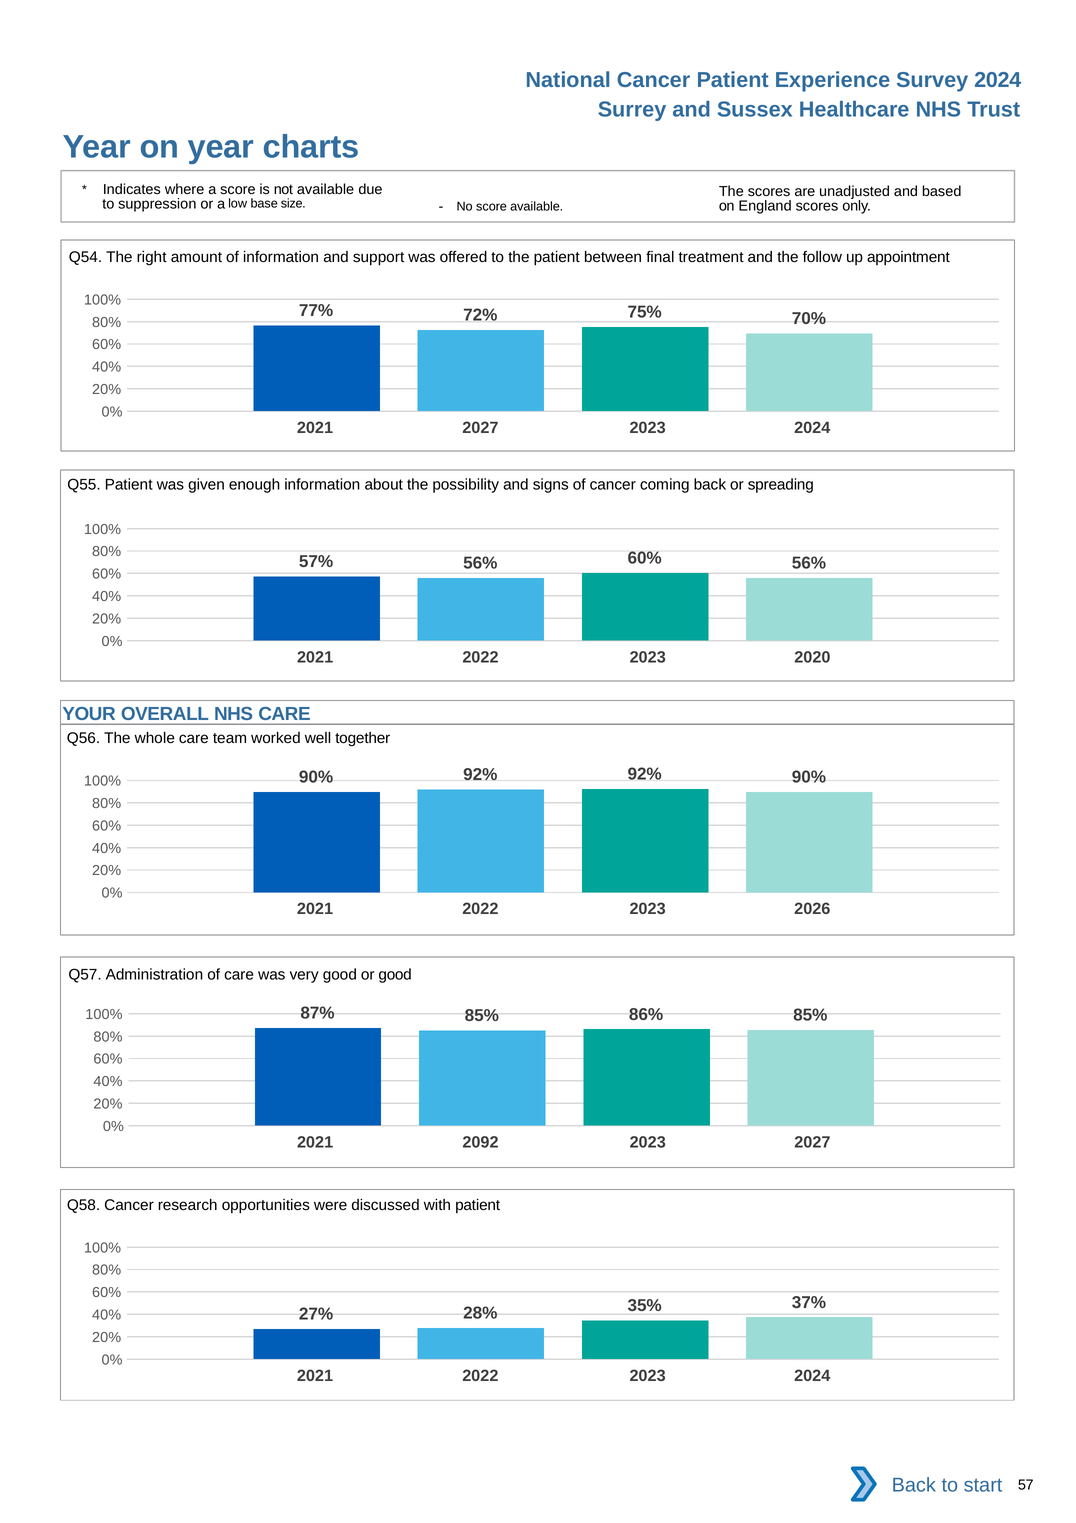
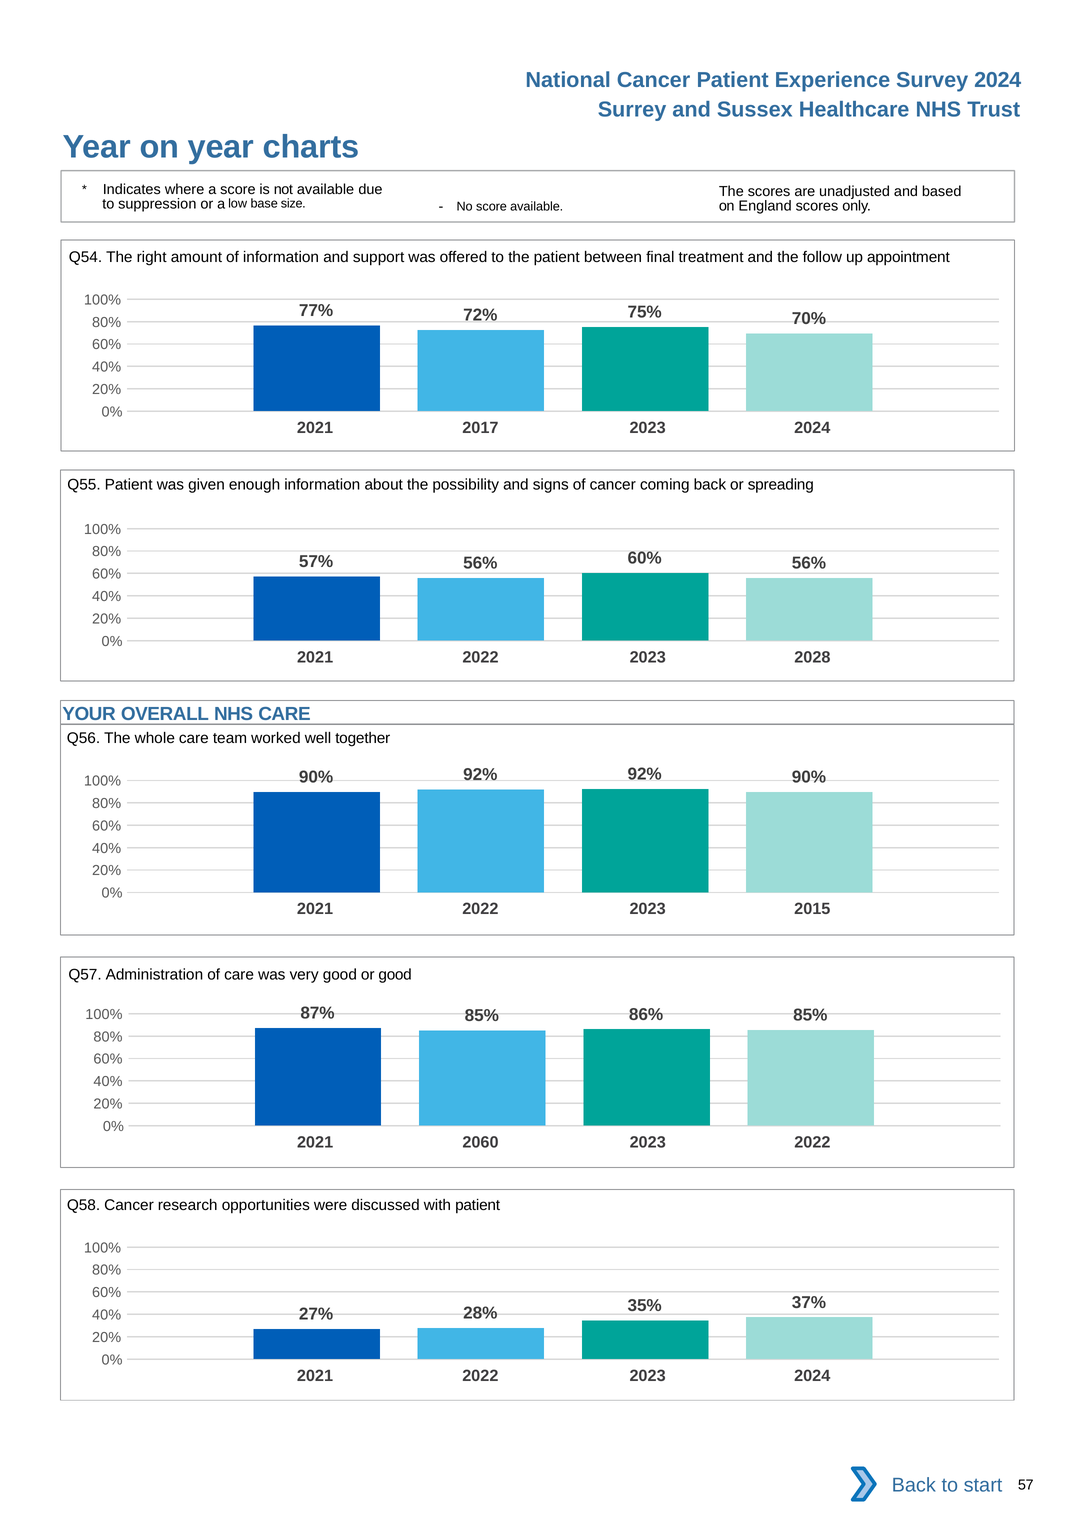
2021 2027: 2027 -> 2017
2020: 2020 -> 2028
2026: 2026 -> 2015
2092: 2092 -> 2060
2023 2027: 2027 -> 2022
